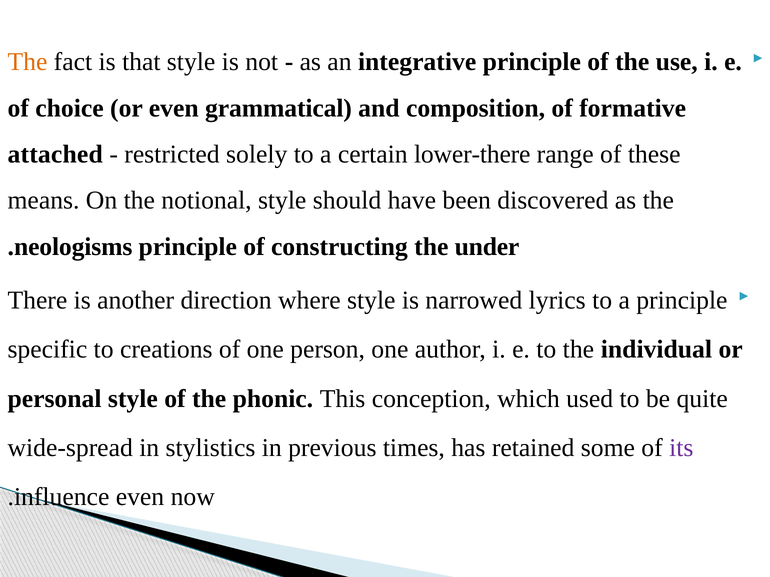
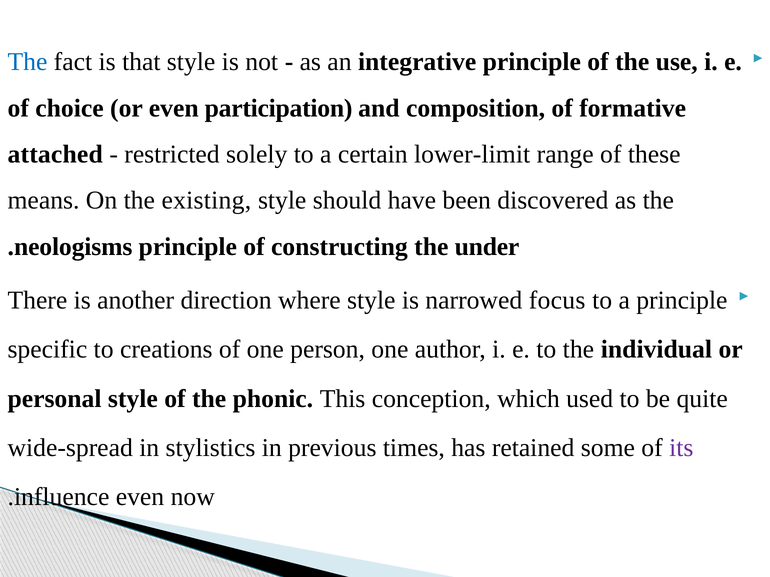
The at (28, 62) colour: orange -> blue
grammatical: grammatical -> participation
lower-there: lower-there -> lower-limit
notional: notional -> existing
lyrics: lyrics -> focus
